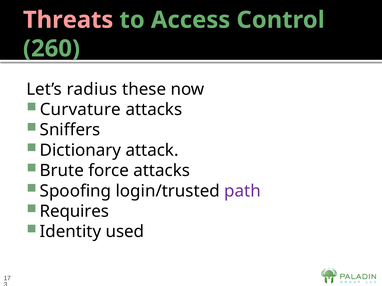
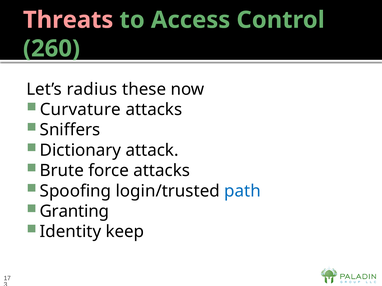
path colour: purple -> blue
Requires: Requires -> Granting
used: used -> keep
